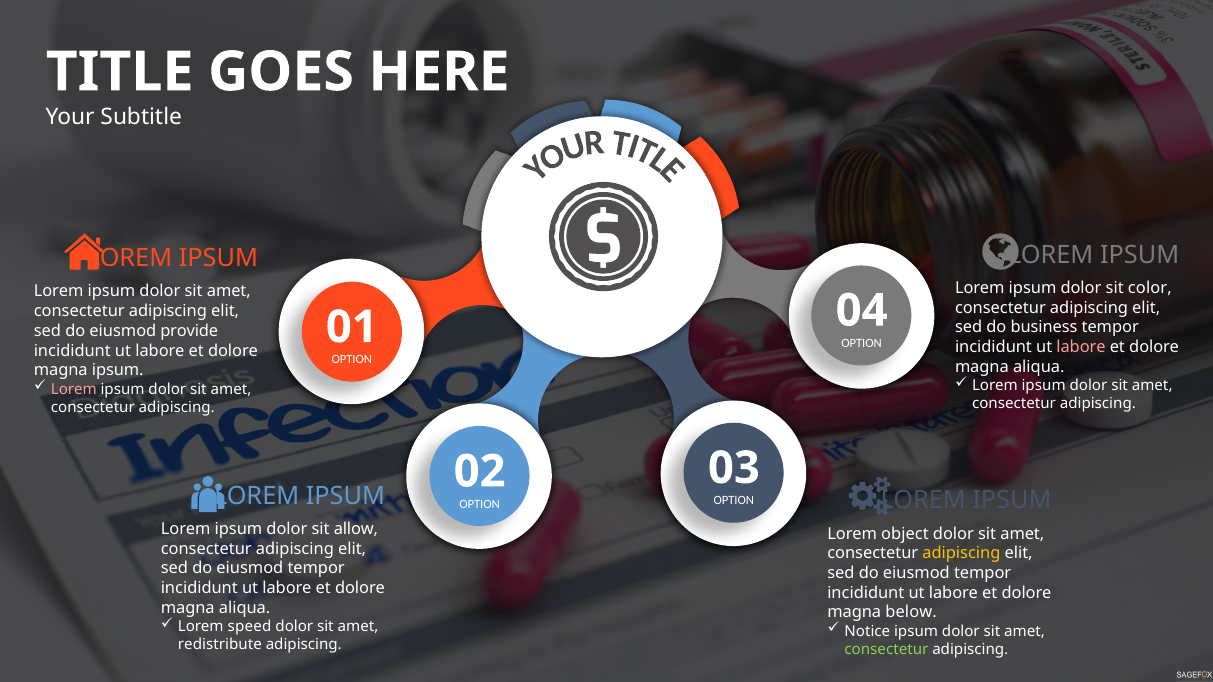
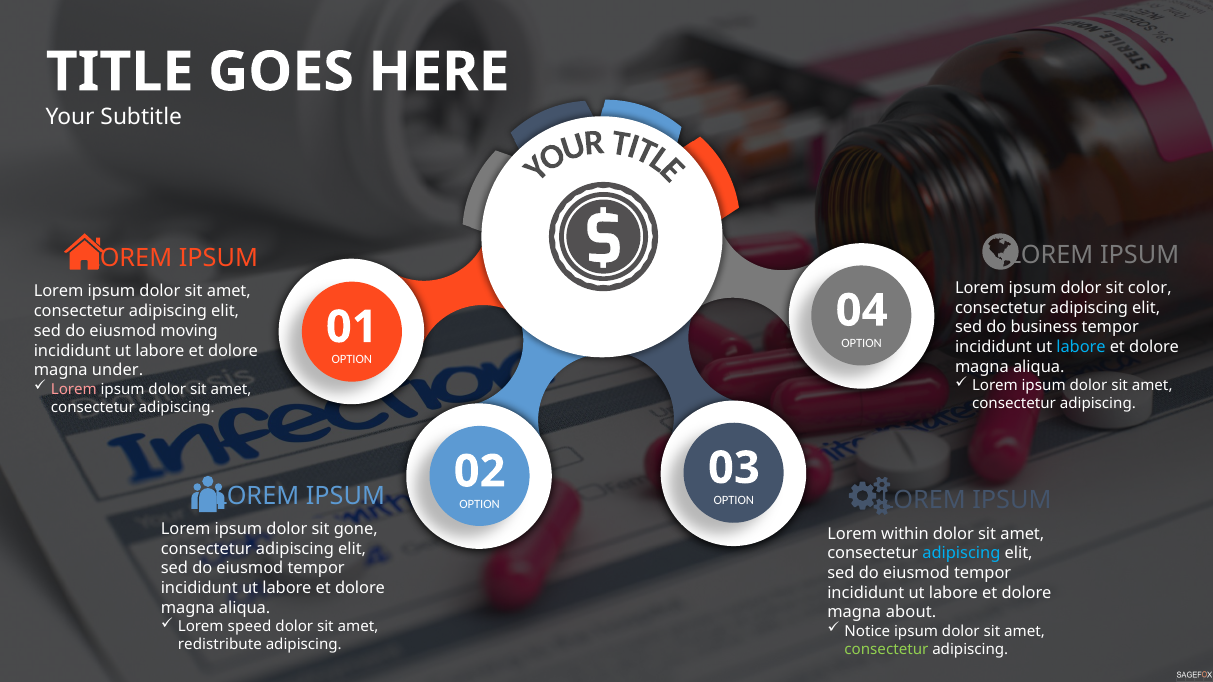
provide: provide -> moving
labore at (1081, 347) colour: pink -> light blue
magna ipsum: ipsum -> under
allow: allow -> gone
object: object -> within
adipiscing at (961, 554) colour: yellow -> light blue
below: below -> about
